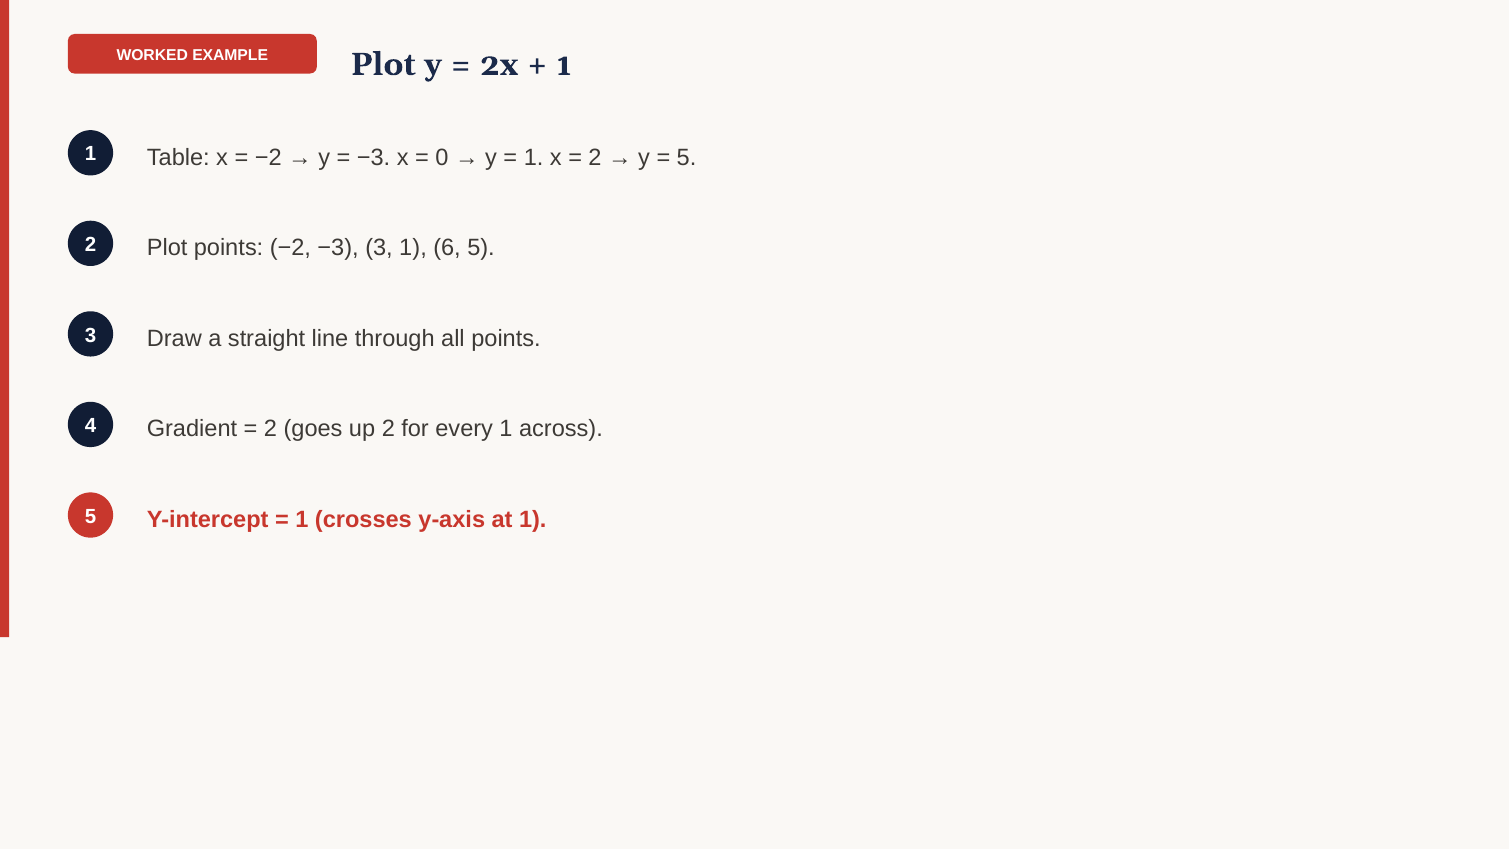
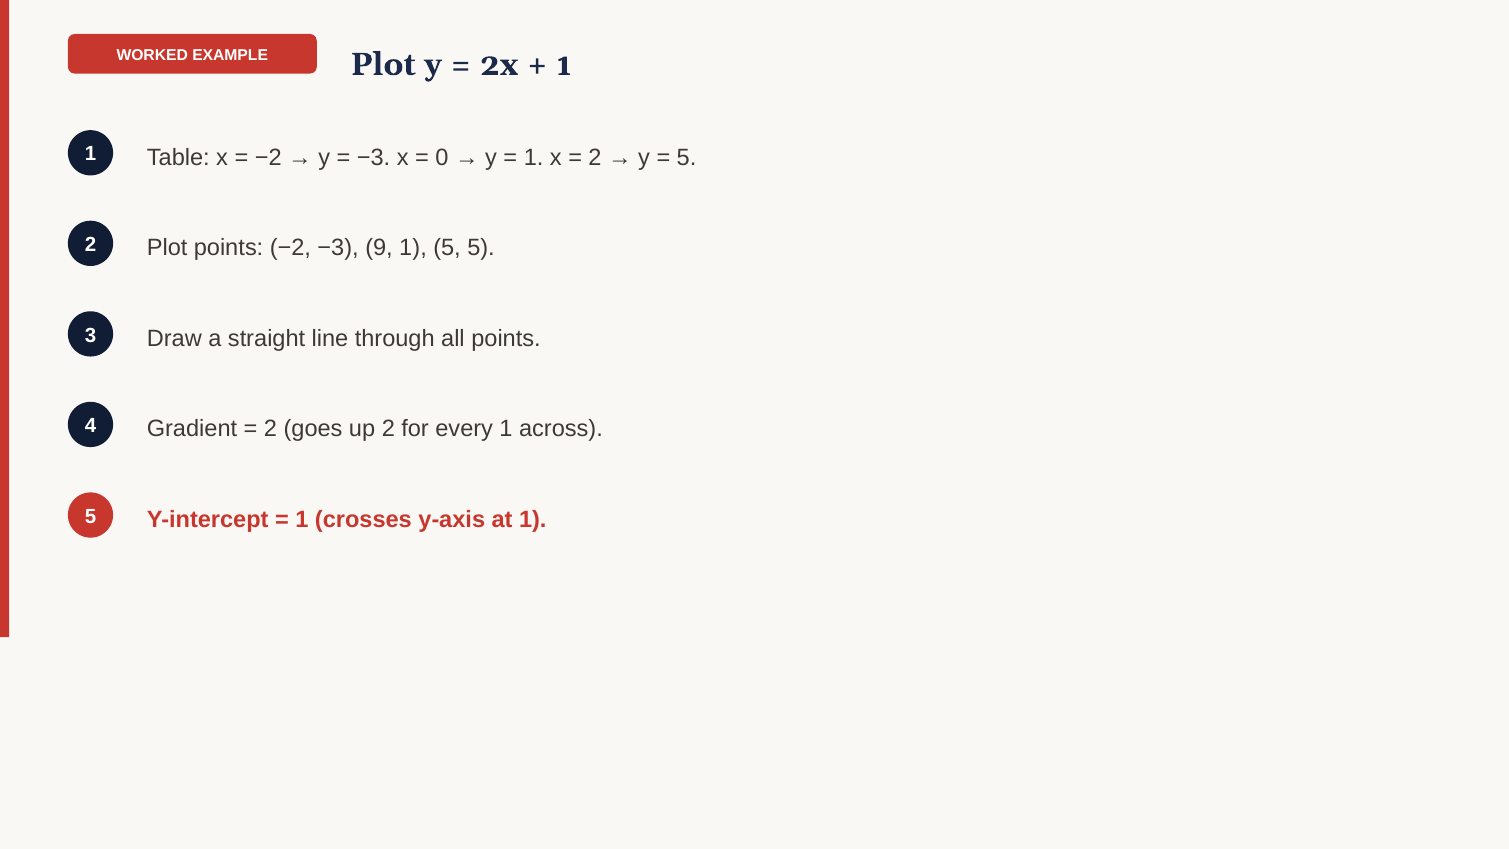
−3 3: 3 -> 9
1 6: 6 -> 5
